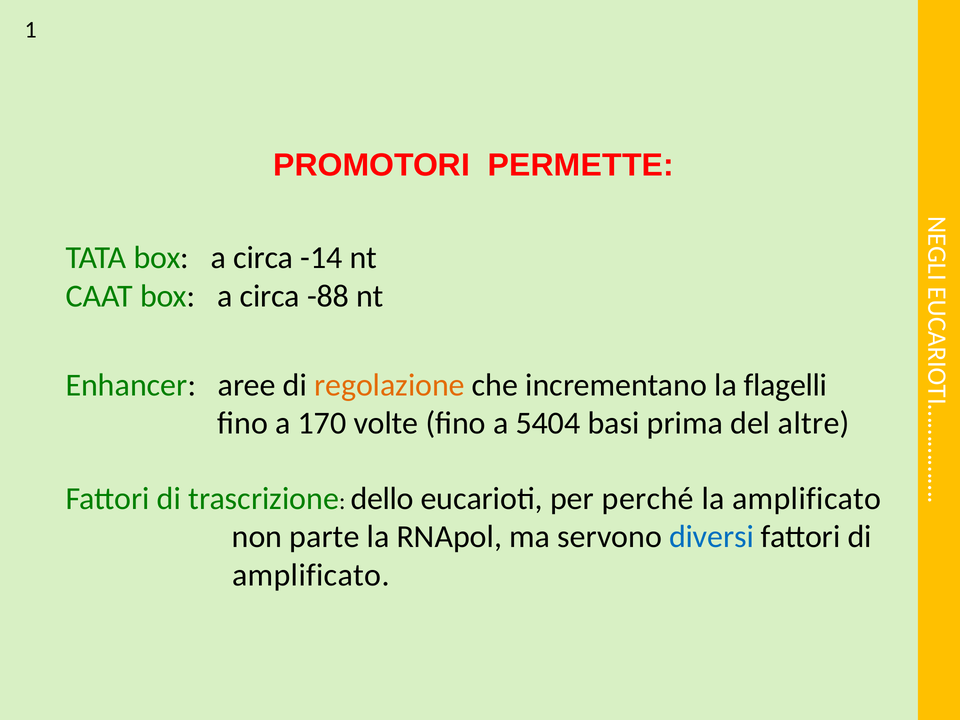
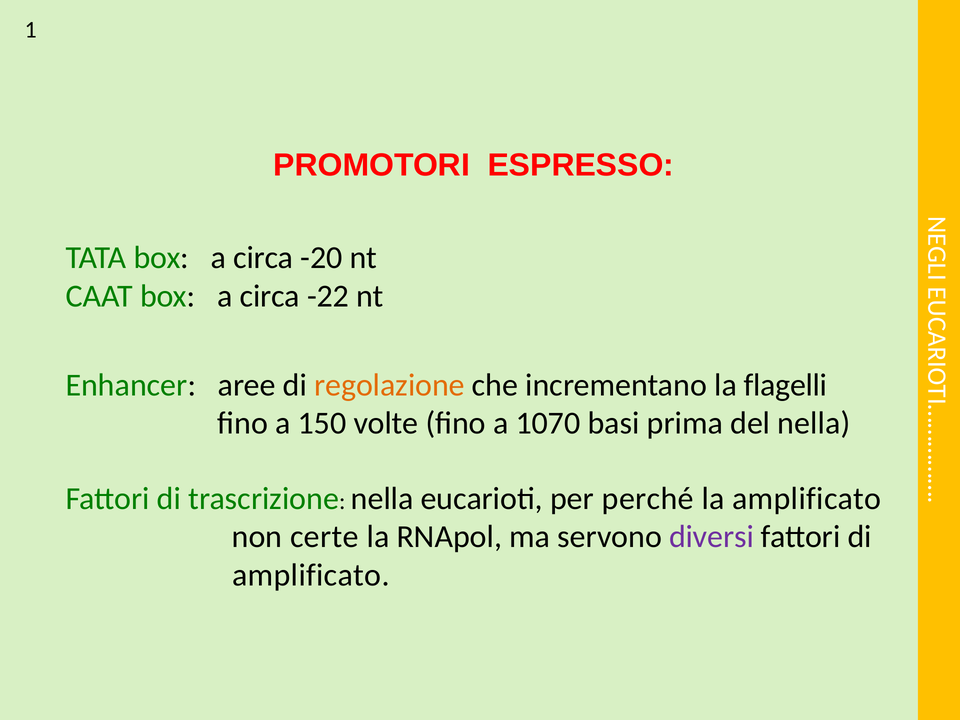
PERMETTE: PERMETTE -> ESPRESSO
-14: -14 -> -20
-88: -88 -> -22
170: 170 -> 150
5404: 5404 -> 1070
del altre: altre -> nella
dello at (382, 499): dello -> nella
parte: parte -> certe
diversi colour: blue -> purple
